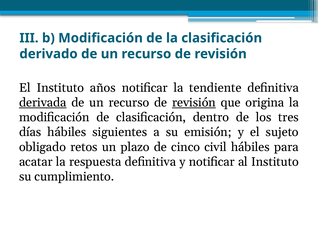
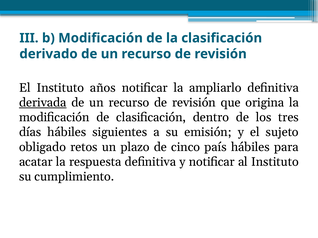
tendiente: tendiente -> ampliarlo
revisión at (194, 103) underline: present -> none
civil: civil -> país
